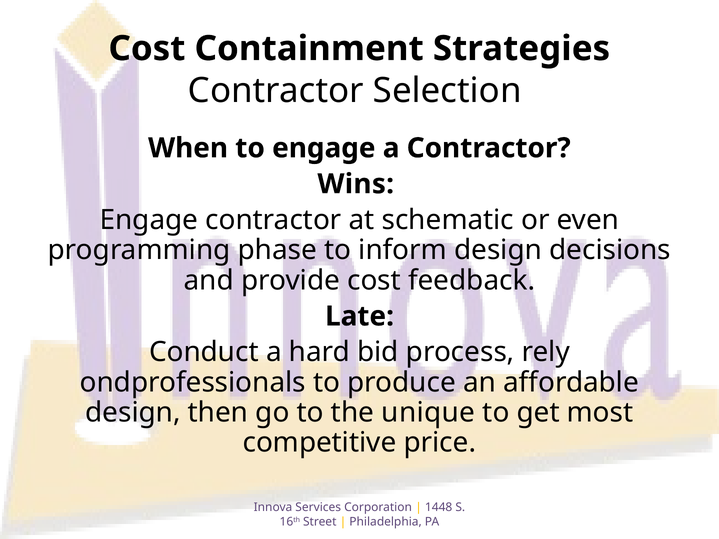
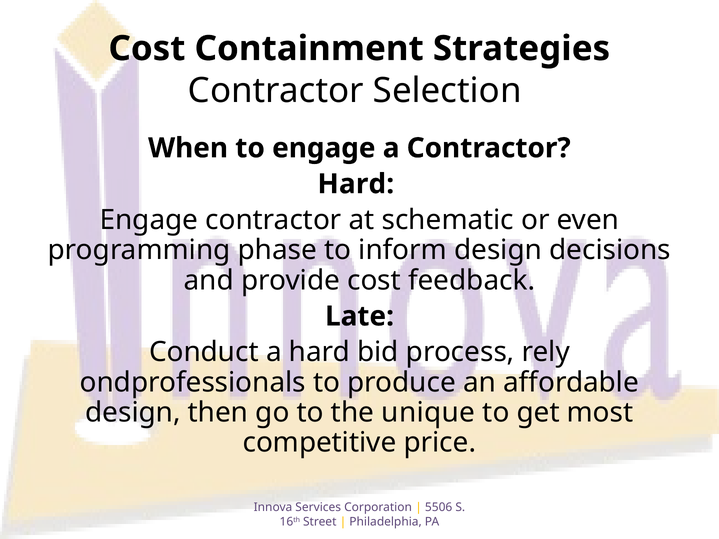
Wins at (356, 184): Wins -> Hard
1448: 1448 -> 5506
